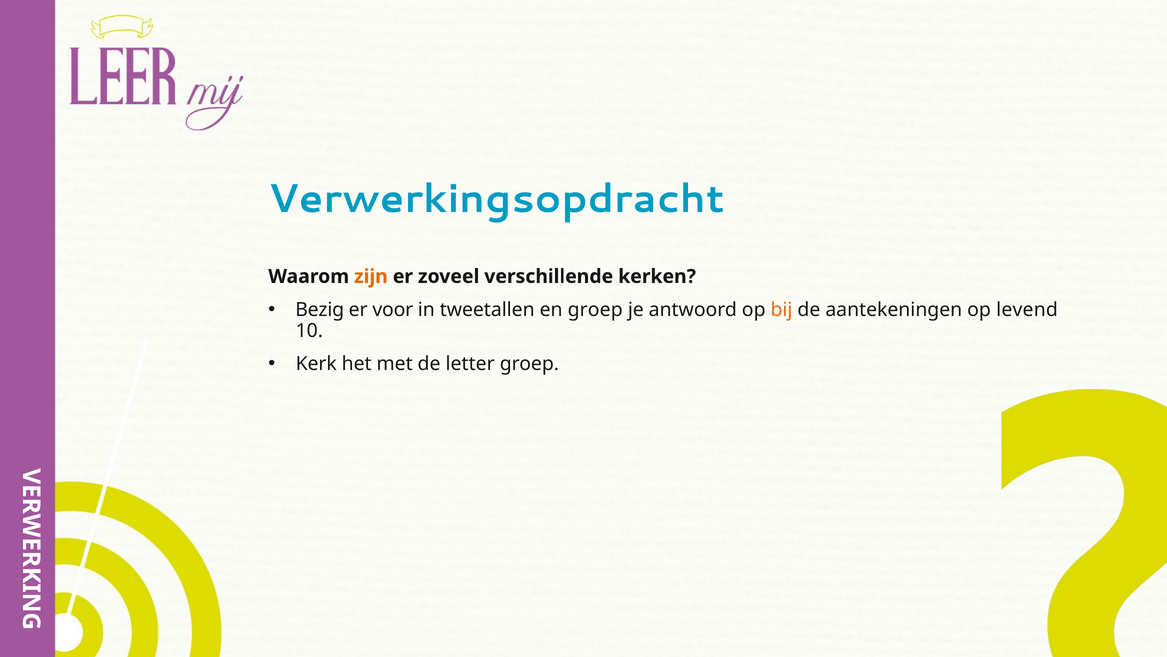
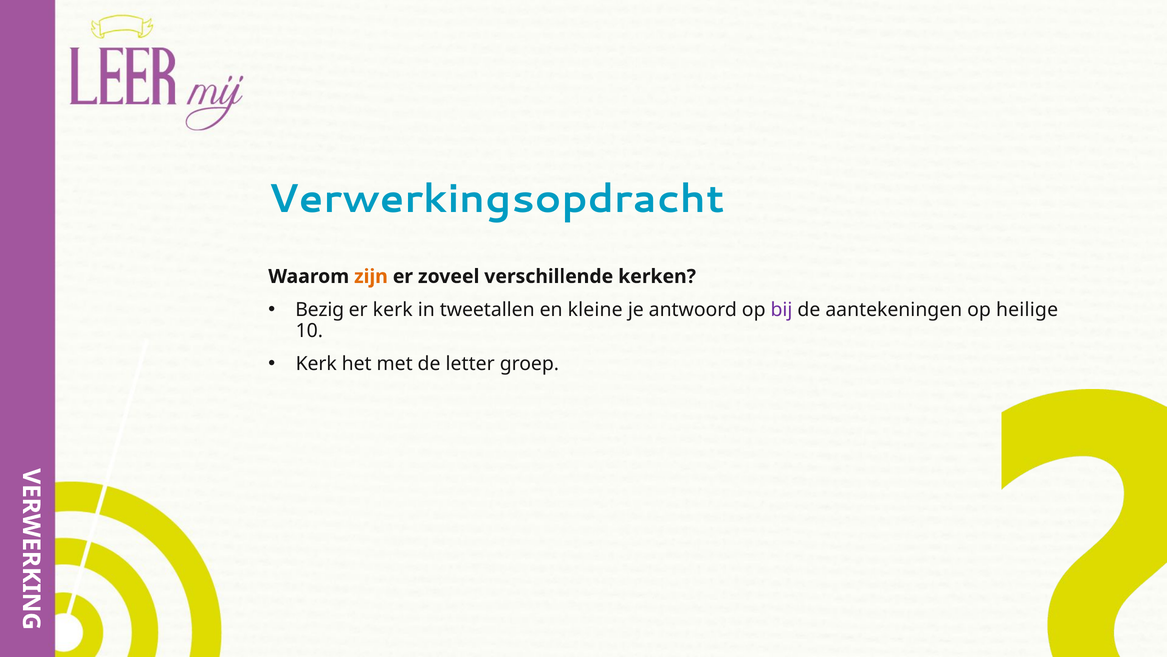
er voor: voor -> kerk
en groep: groep -> kleine
bij colour: orange -> purple
levend: levend -> heilige
